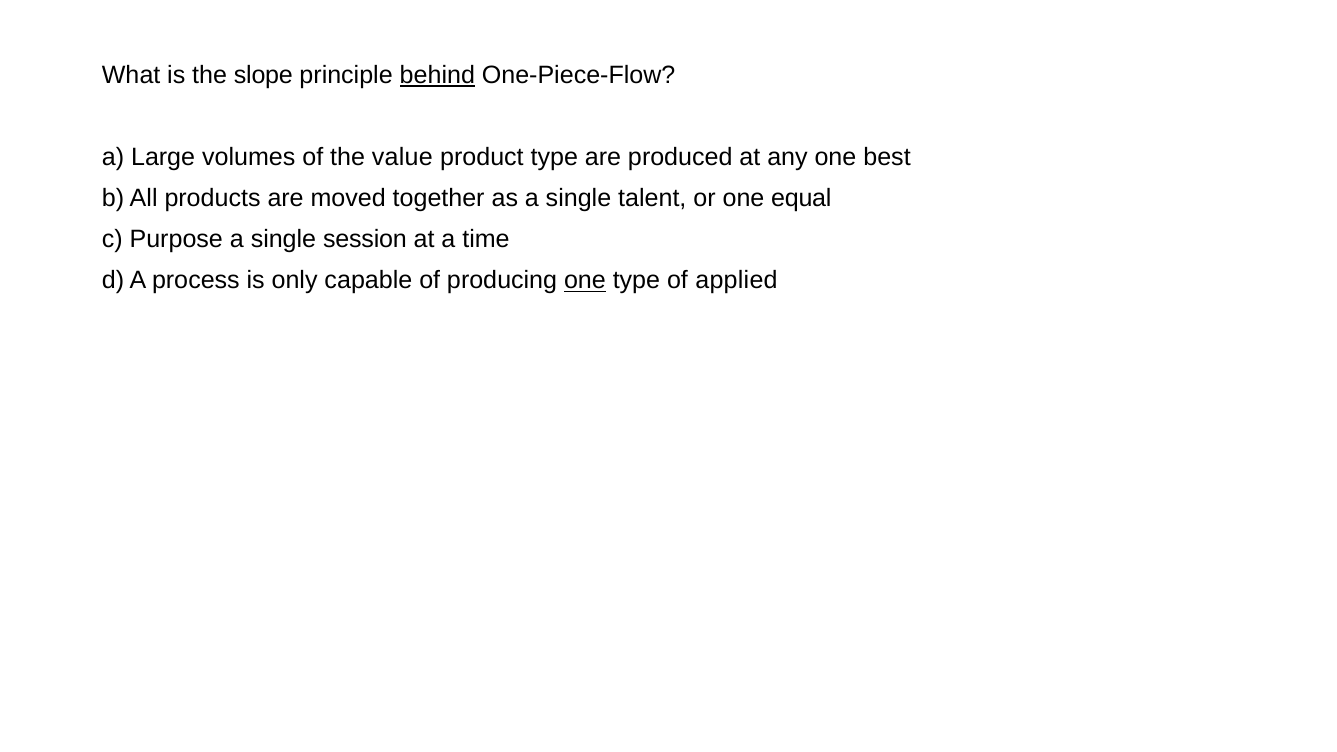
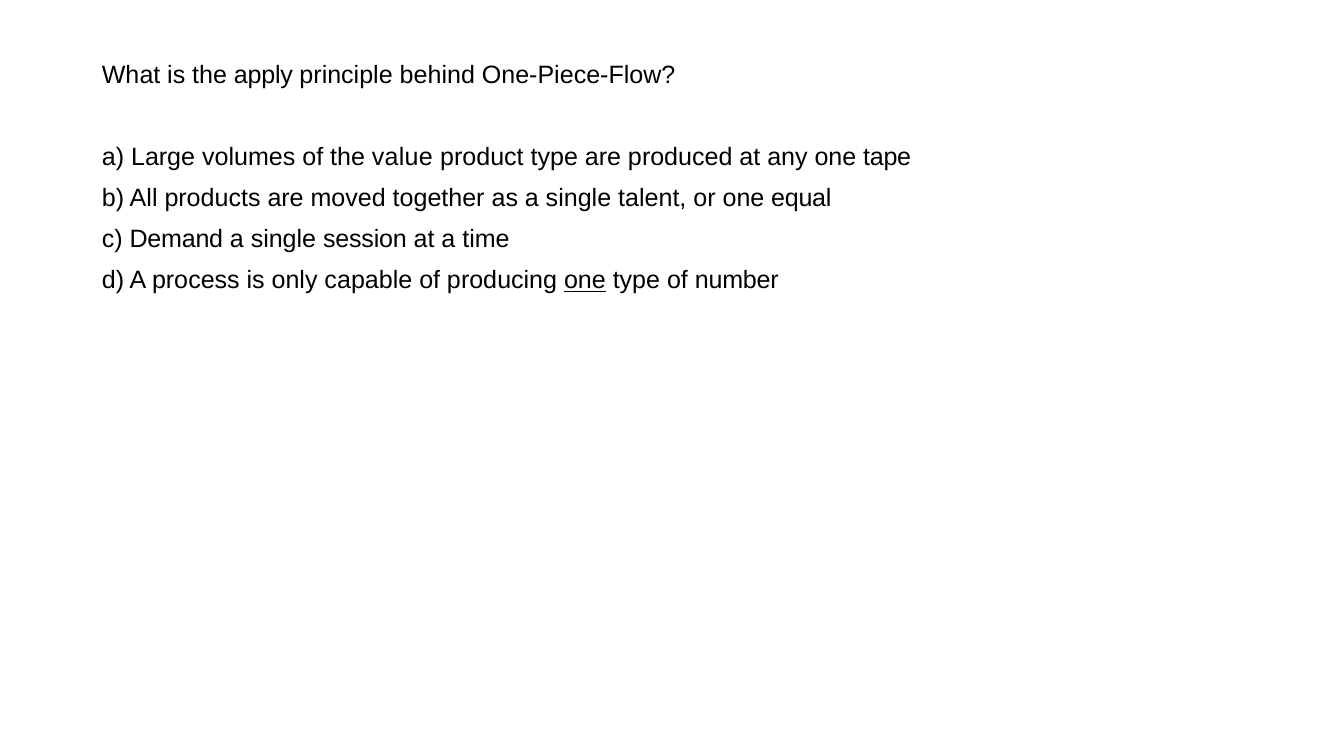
slope: slope -> apply
behind underline: present -> none
best: best -> tape
Purpose: Purpose -> Demand
applied: applied -> number
